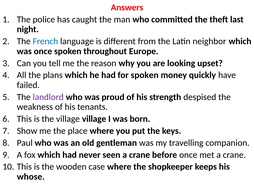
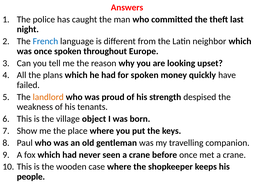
landlord colour: purple -> orange
village village: village -> object
whose: whose -> people
